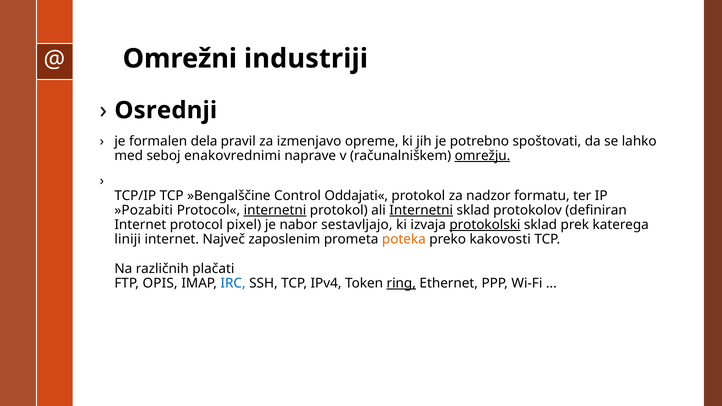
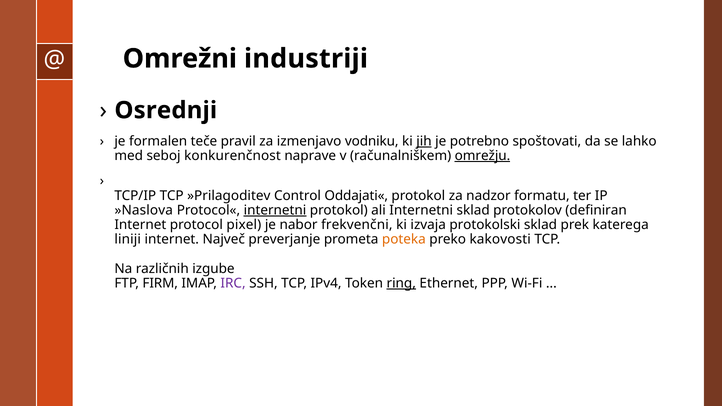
dela: dela -> teče
opreme: opreme -> vodniku
jih underline: none -> present
enakovrednimi: enakovrednimi -> konkurenčnost
»Bengalščine: »Bengalščine -> »Prilagoditev
»Pozabiti: »Pozabiti -> »Naslova
Internetni at (421, 210) underline: present -> none
sestavljajo: sestavljajo -> frekvenčni
protokolski underline: present -> none
zaposlenim: zaposlenim -> preverjanje
plačati: plačati -> izgube
OPIS: OPIS -> FIRM
IRC colour: blue -> purple
